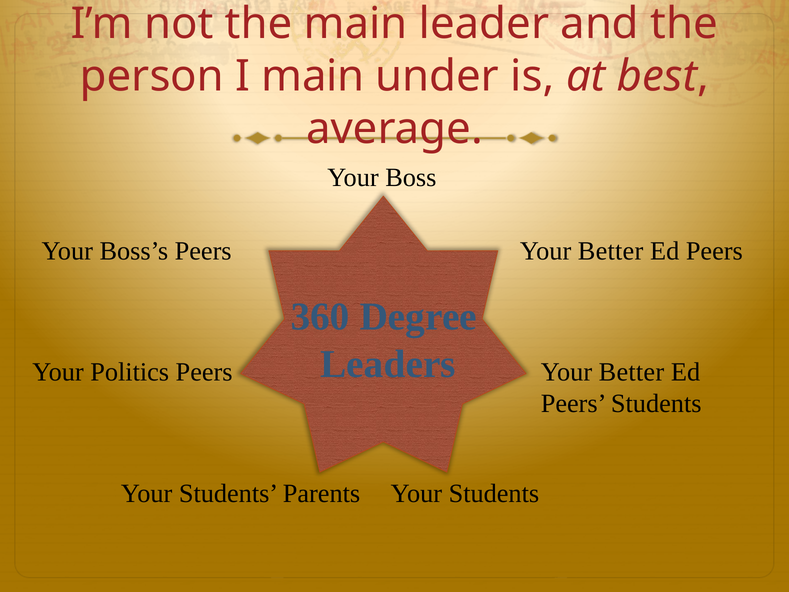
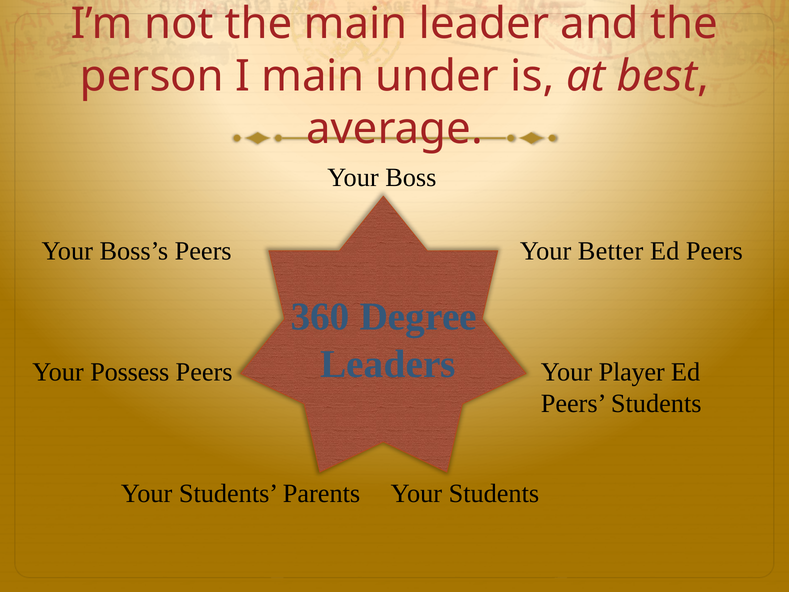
Politics: Politics -> Possess
Better at (631, 372): Better -> Player
